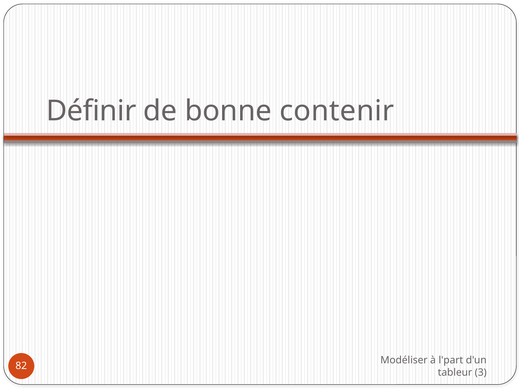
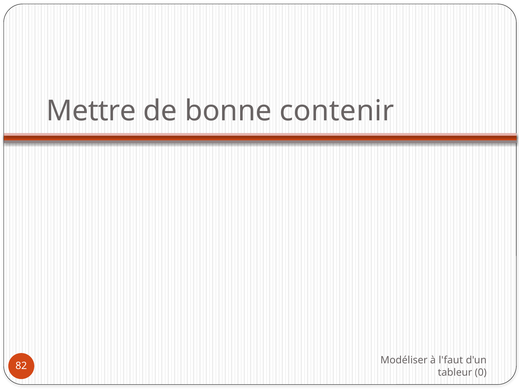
Définir: Définir -> Mettre
l'part: l'part -> l'faut
3: 3 -> 0
